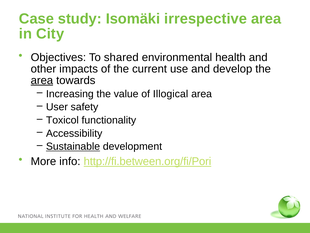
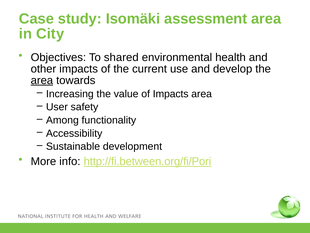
irrespective: irrespective -> assessment
of Illogical: Illogical -> Impacts
Toxicol: Toxicol -> Among
Sustainable underline: present -> none
